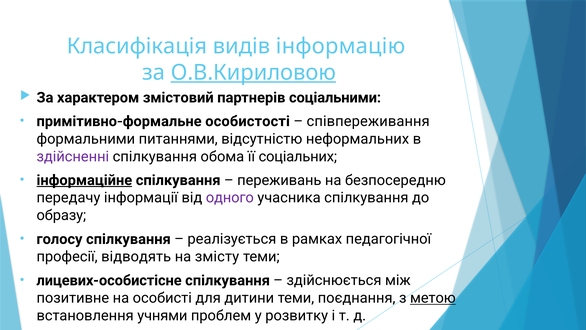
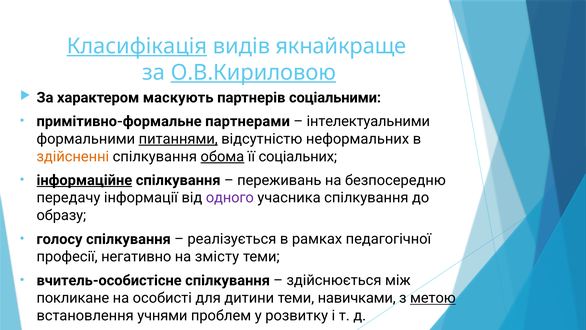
Класифікація underline: none -> present
інформацію: інформацію -> якнайкраще
змістовий: змістовий -> маскують
особистості: особистості -> партнерами
співпереживання: співпереживання -> інтелектуальними
питаннями underline: none -> present
здійсненні colour: purple -> orange
обома underline: none -> present
відводять: відводять -> негативно
лицевих-особистісне: лицевих-особистісне -> вчитель-особистісне
позитивне: позитивне -> покликане
поєднання: поєднання -> навичками
